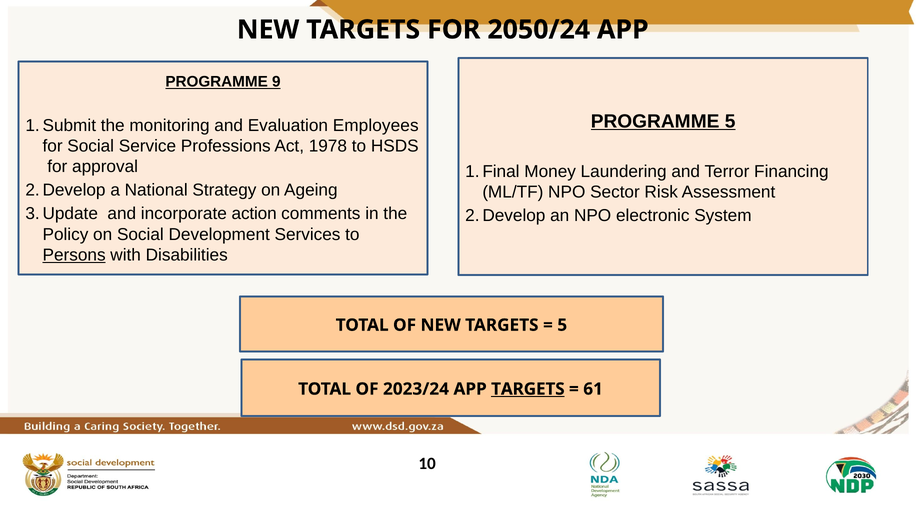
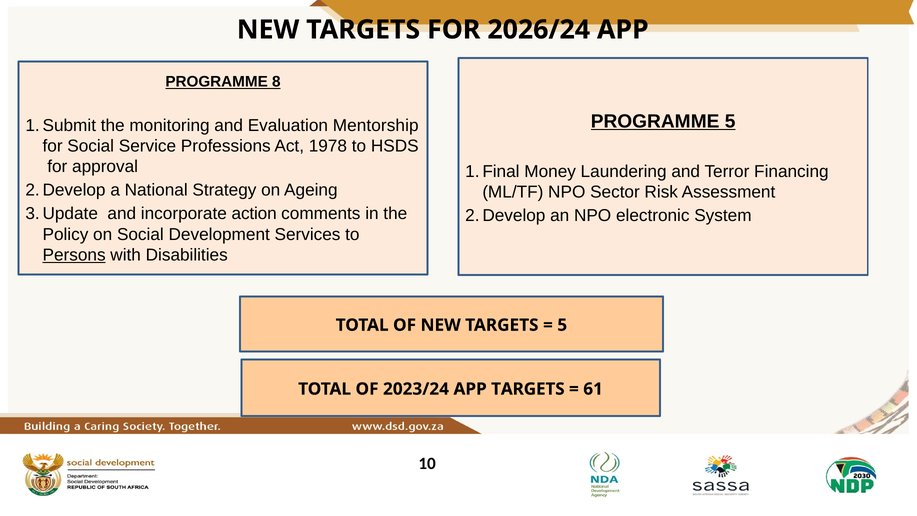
2050/24: 2050/24 -> 2026/24
9: 9 -> 8
Employees: Employees -> Mentorship
TARGETS at (528, 389) underline: present -> none
